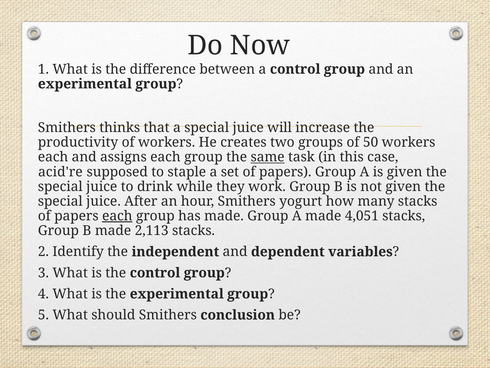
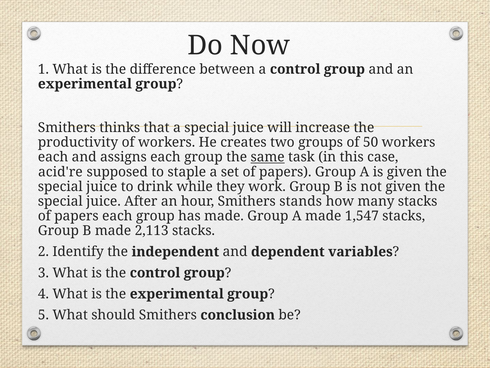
yogurt: yogurt -> stands
each at (117, 216) underline: present -> none
4,051: 4,051 -> 1,547
